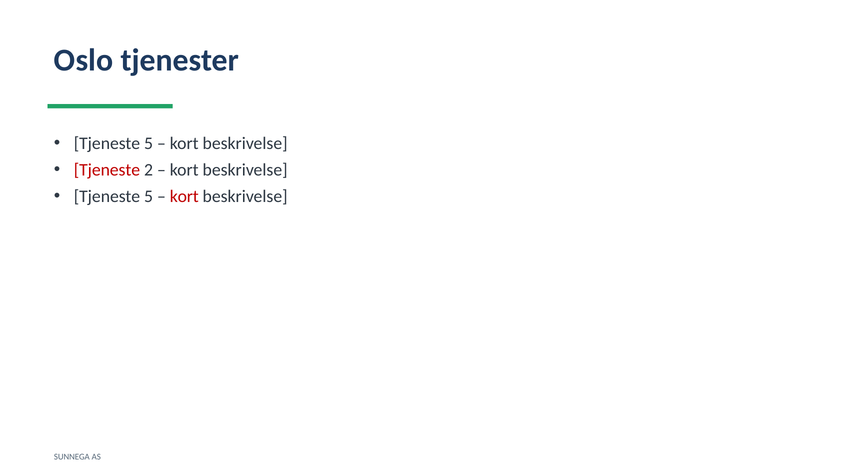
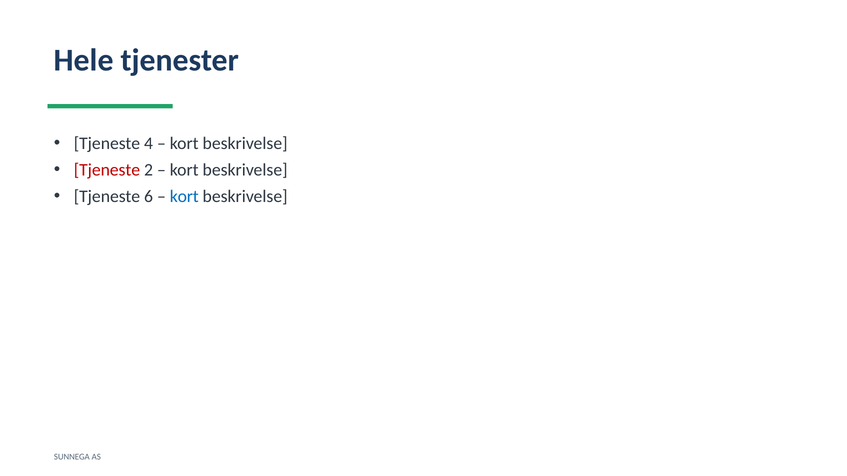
Oslo: Oslo -> Hele
5 at (148, 143): 5 -> 4
5 at (148, 196): 5 -> 6
kort at (184, 196) colour: red -> blue
